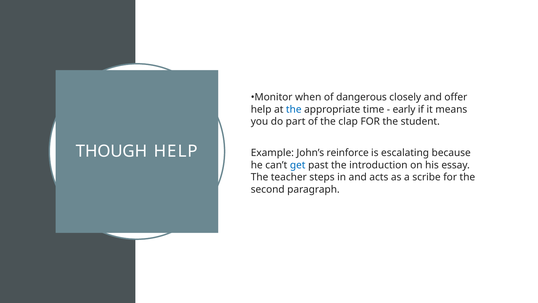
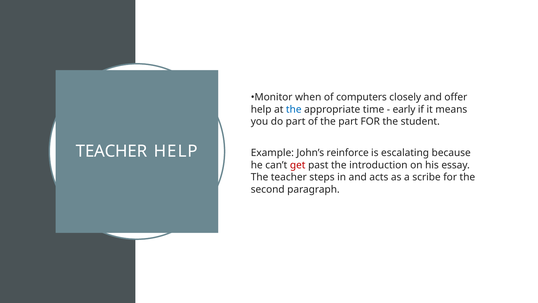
dangerous: dangerous -> computers
the clap: clap -> part
THOUGH at (112, 151): THOUGH -> TEACHER
get colour: blue -> red
